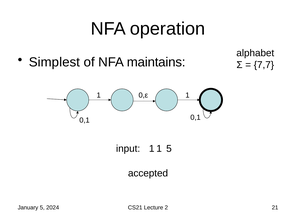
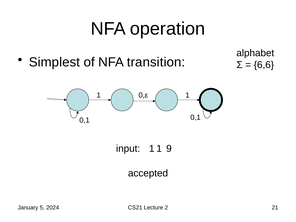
maintains: maintains -> transition
7,7: 7,7 -> 6,6
5 at (169, 149): 5 -> 9
